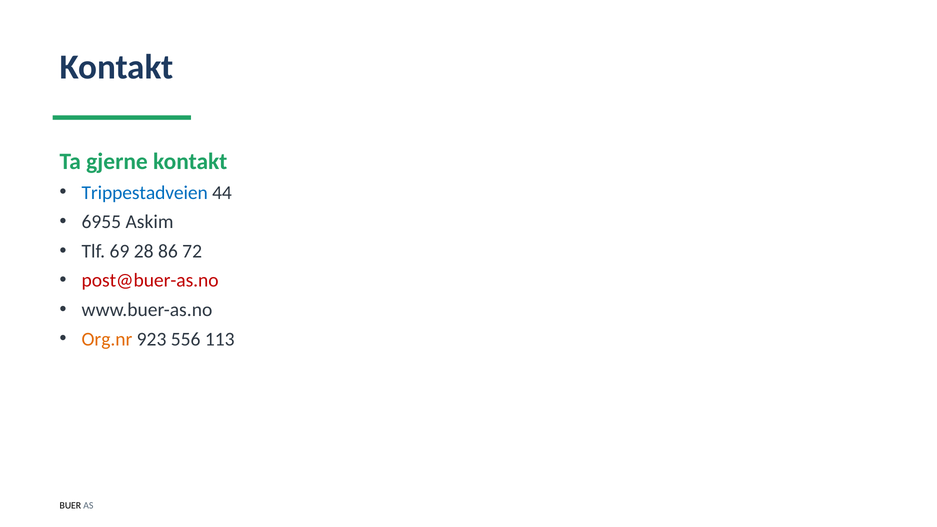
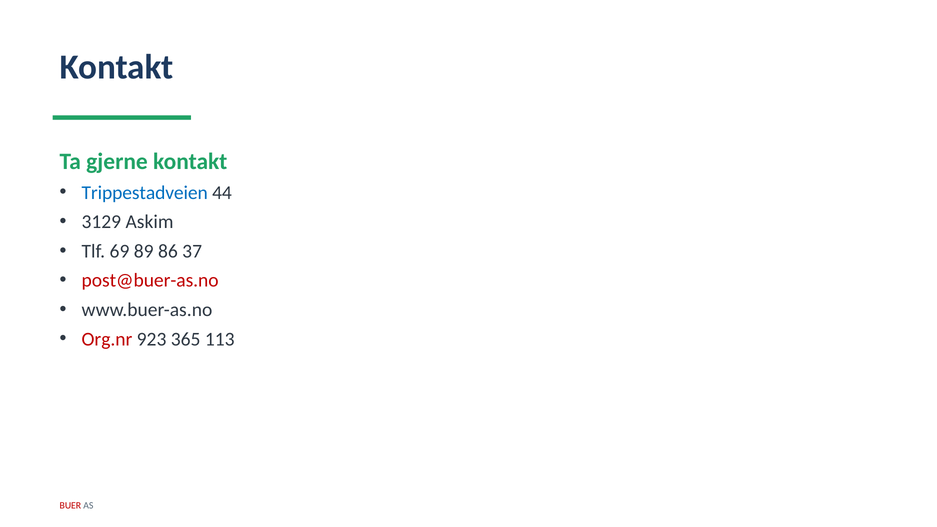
6955: 6955 -> 3129
28: 28 -> 89
72: 72 -> 37
Org.nr colour: orange -> red
556: 556 -> 365
BUER colour: black -> red
